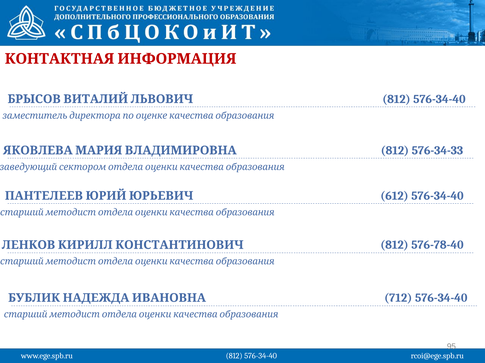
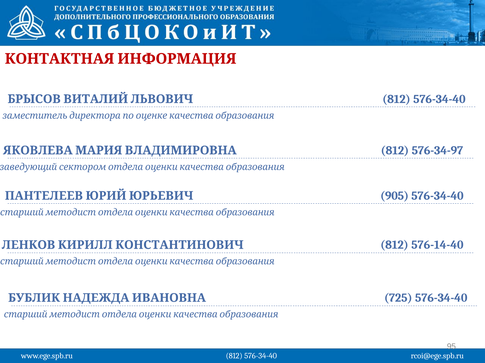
576-34-33: 576-34-33 -> 576-34-97
612: 612 -> 905
576-78-40: 576-78-40 -> 576-14-40
712: 712 -> 725
